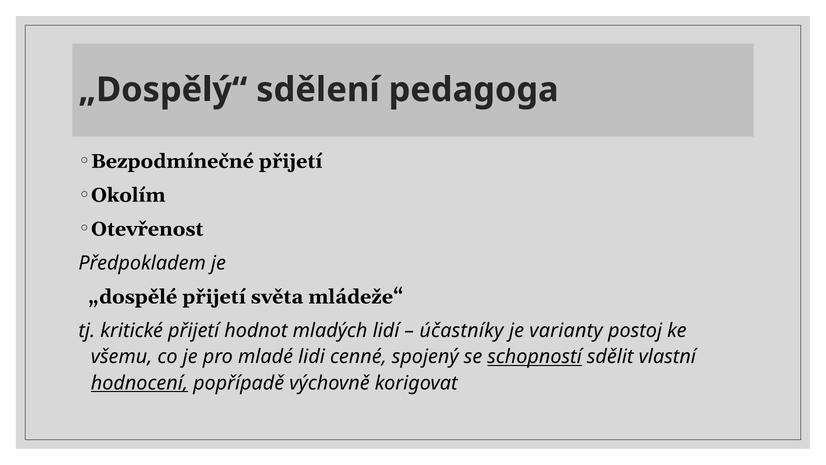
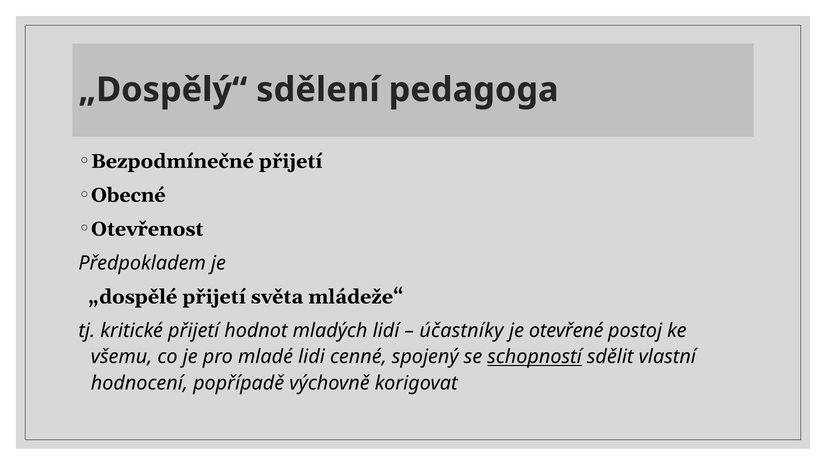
Okolím: Okolím -> Obecné
varianty: varianty -> otevřené
hodnocení underline: present -> none
